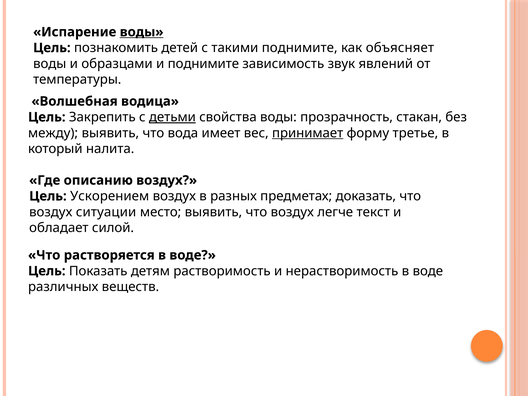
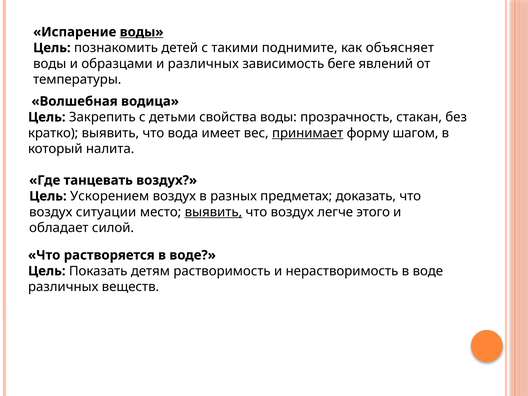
и поднимите: поднимите -> различных
звук: звук -> беге
детьми underline: present -> none
между: между -> кратко
третье: третье -> шагом
описанию: описанию -> танцевать
выявить at (213, 212) underline: none -> present
текст: текст -> этого
